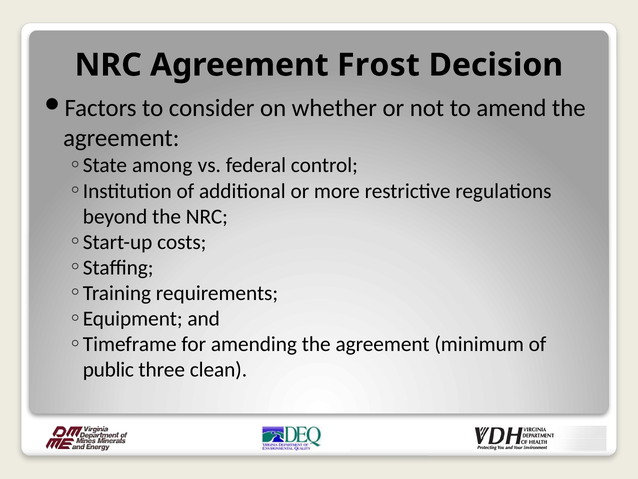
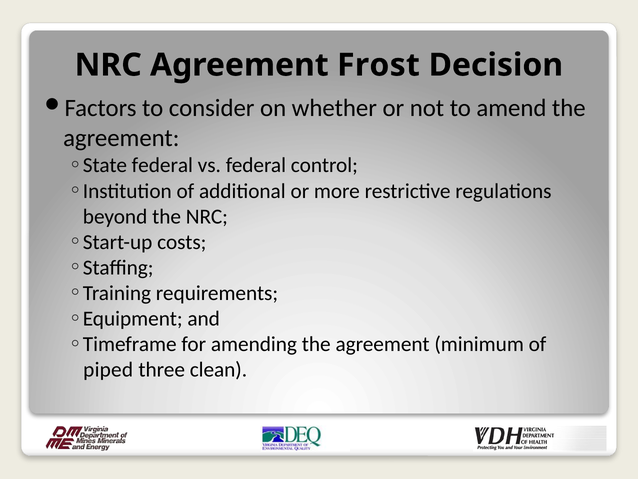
among at (162, 165): among -> federal
public: public -> piped
